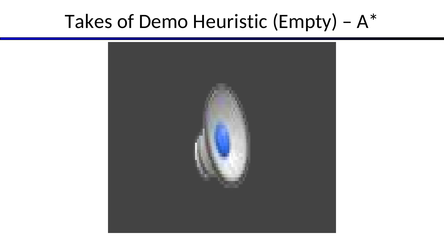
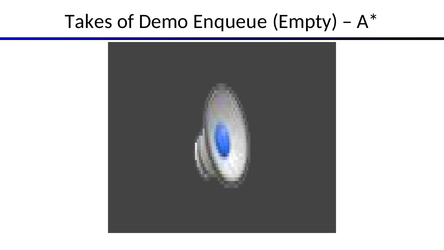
Heuristic: Heuristic -> Enqueue
